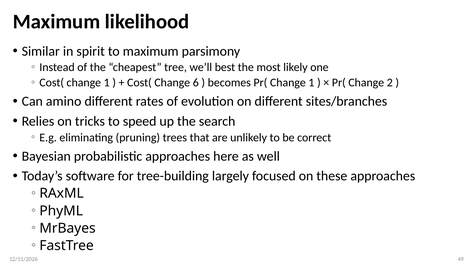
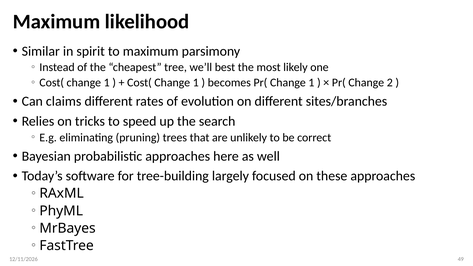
6 at (196, 83): 6 -> 1
amino: amino -> claims
